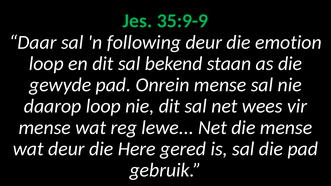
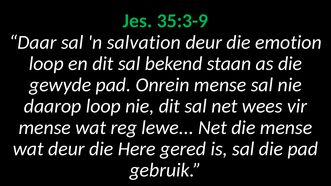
35:9-9: 35:9-9 -> 35:3-9
following: following -> salvation
